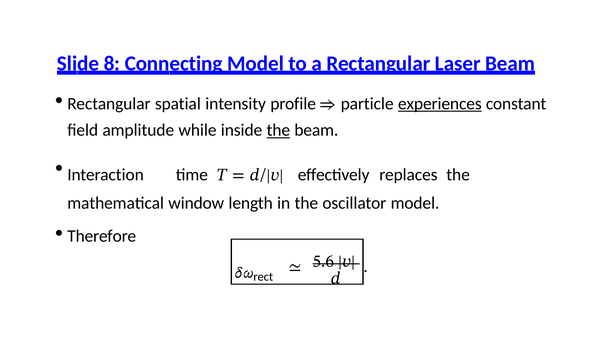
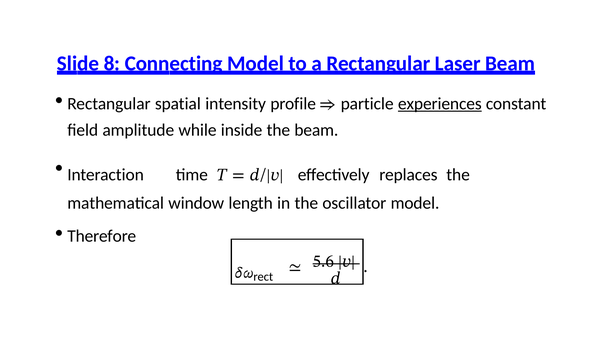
the at (278, 130) underline: present -> none
